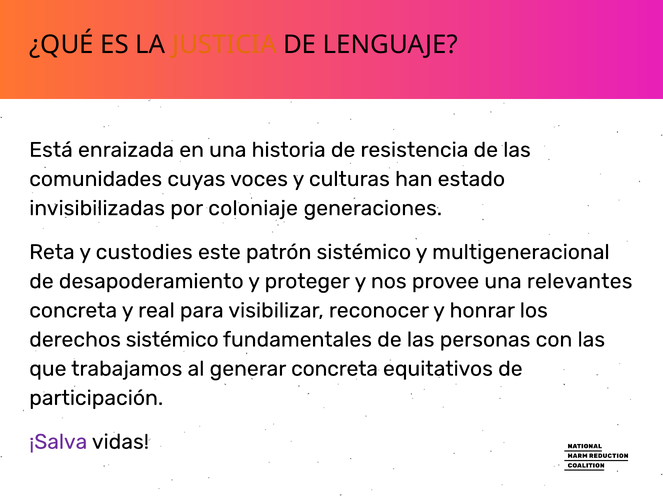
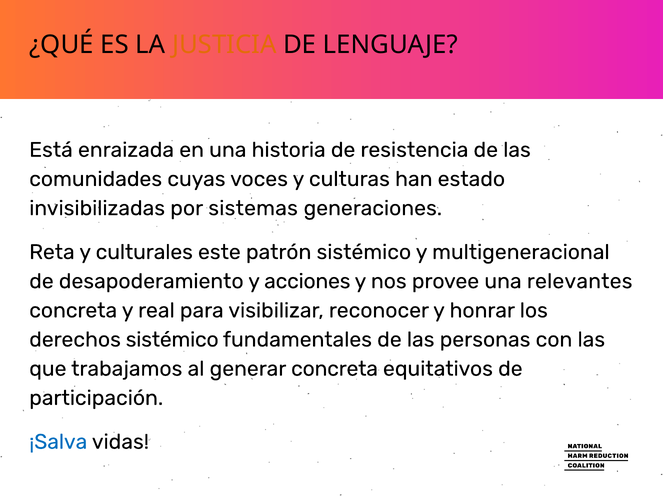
coloniaje: coloniaje -> sistemas
custodies: custodies -> culturales
proteger: proteger -> acciones
¡Salva colour: purple -> blue
